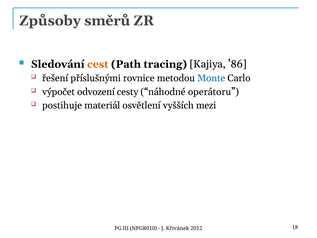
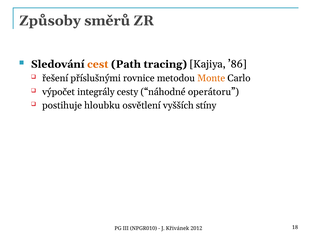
Monte colour: blue -> orange
odvození: odvození -> integrály
materiál: materiál -> hloubku
mezi: mezi -> stíny
